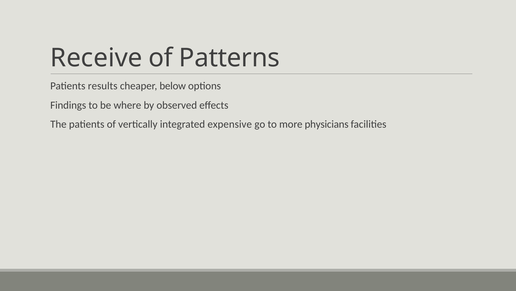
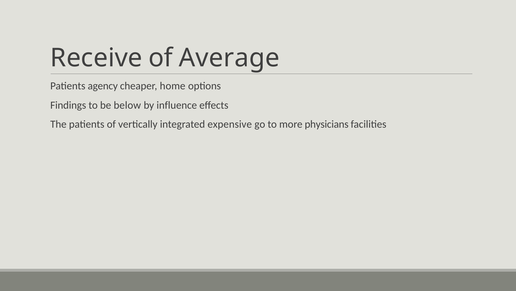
Patterns: Patterns -> Average
results: results -> agency
below: below -> home
where: where -> below
observed: observed -> influence
